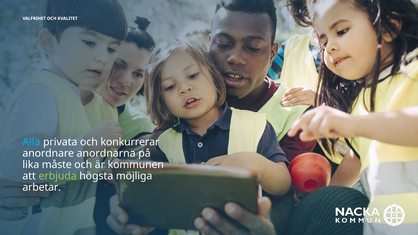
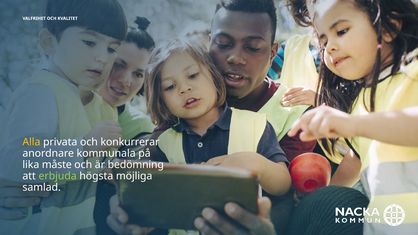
Alla colour: light blue -> yellow
anordnarna: anordnarna -> kommunala
kommunen: kommunen -> bedömning
arbetar: arbetar -> samlad
